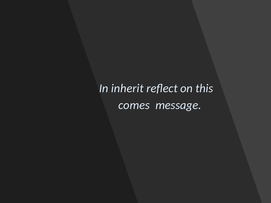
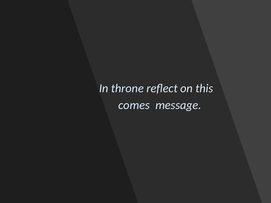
inherit: inherit -> throne
